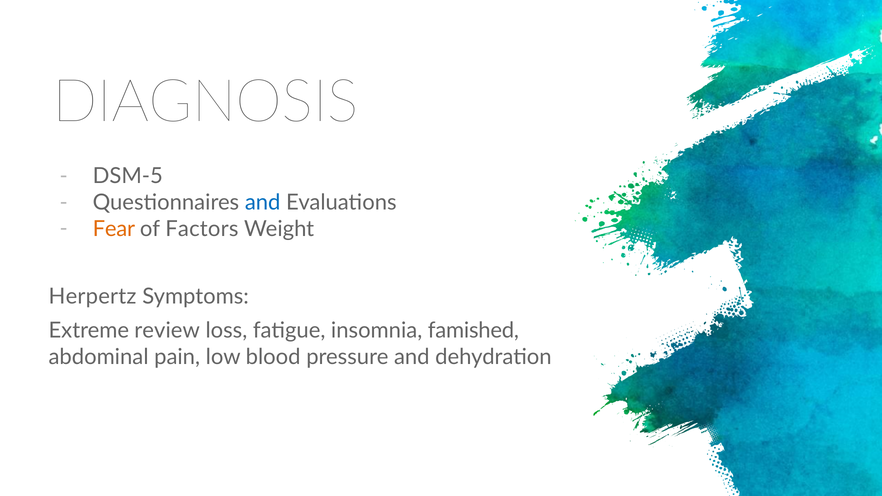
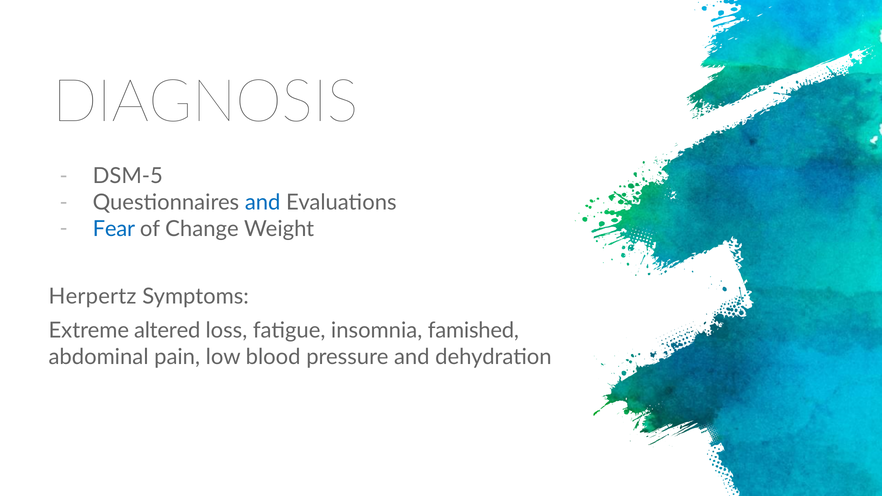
Fear colour: orange -> blue
Factors: Factors -> Change
review: review -> altered
